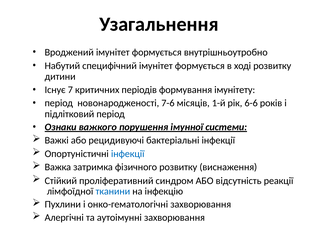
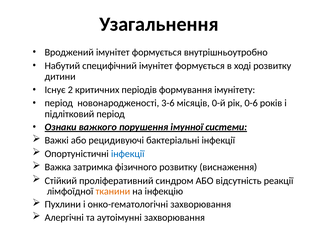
7: 7 -> 2
7-6: 7-6 -> 3-6
1-й: 1-й -> 0-й
6-6: 6-6 -> 0-6
тканини colour: blue -> orange
